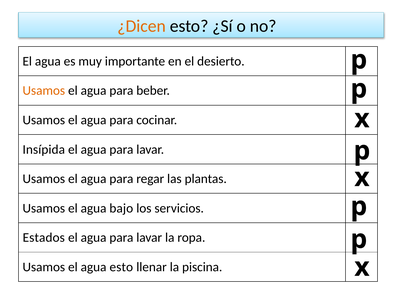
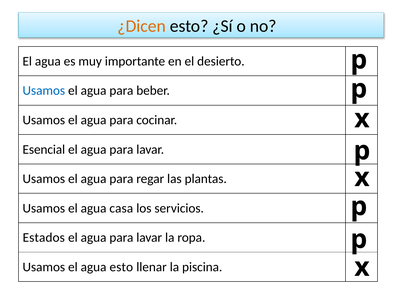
Usamos at (44, 91) colour: orange -> blue
Insípida: Insípida -> Esencial
bajo: bajo -> casa
